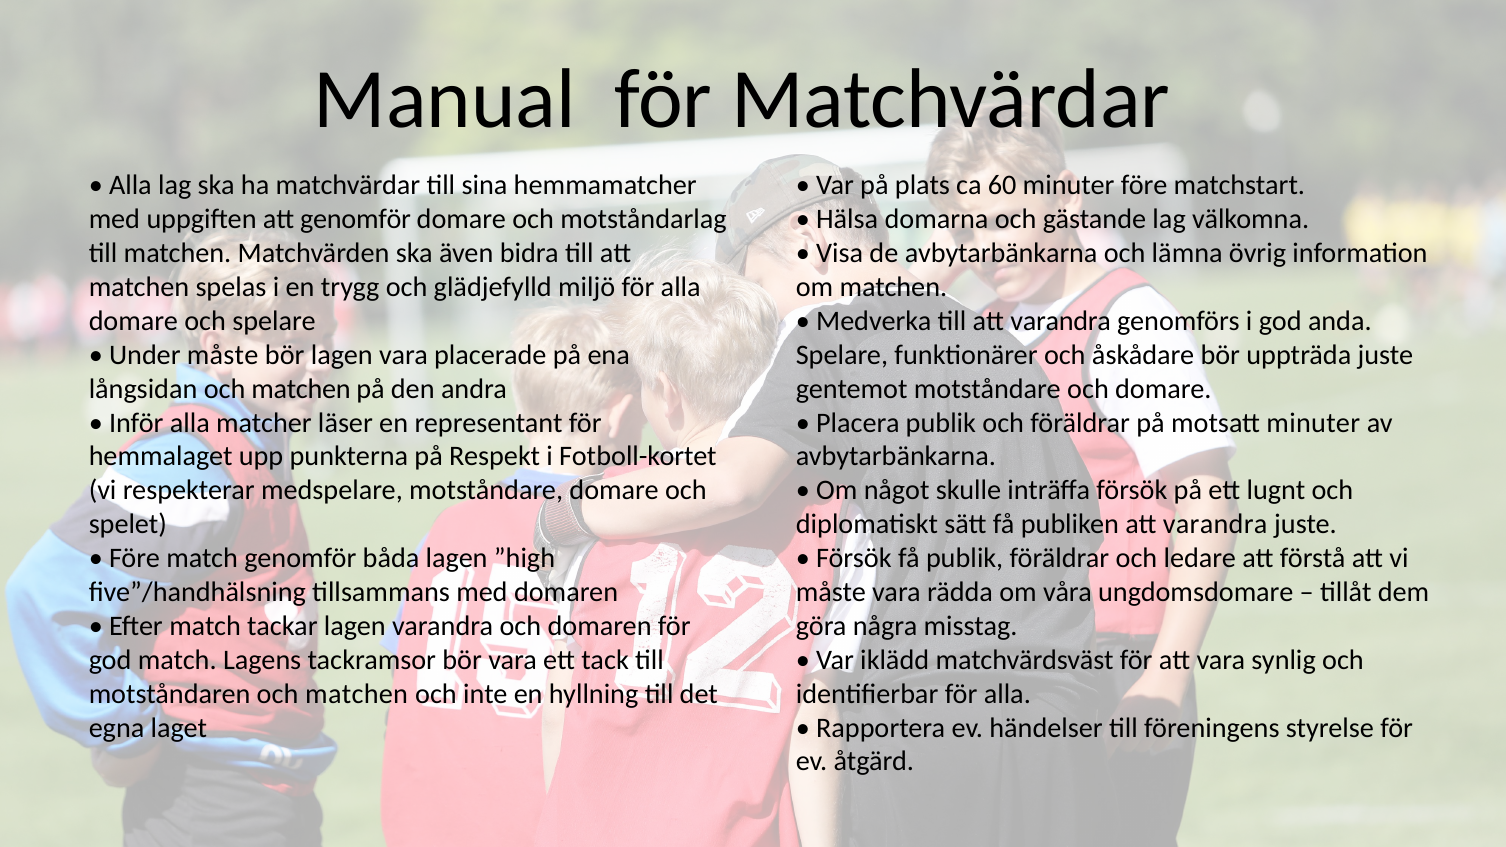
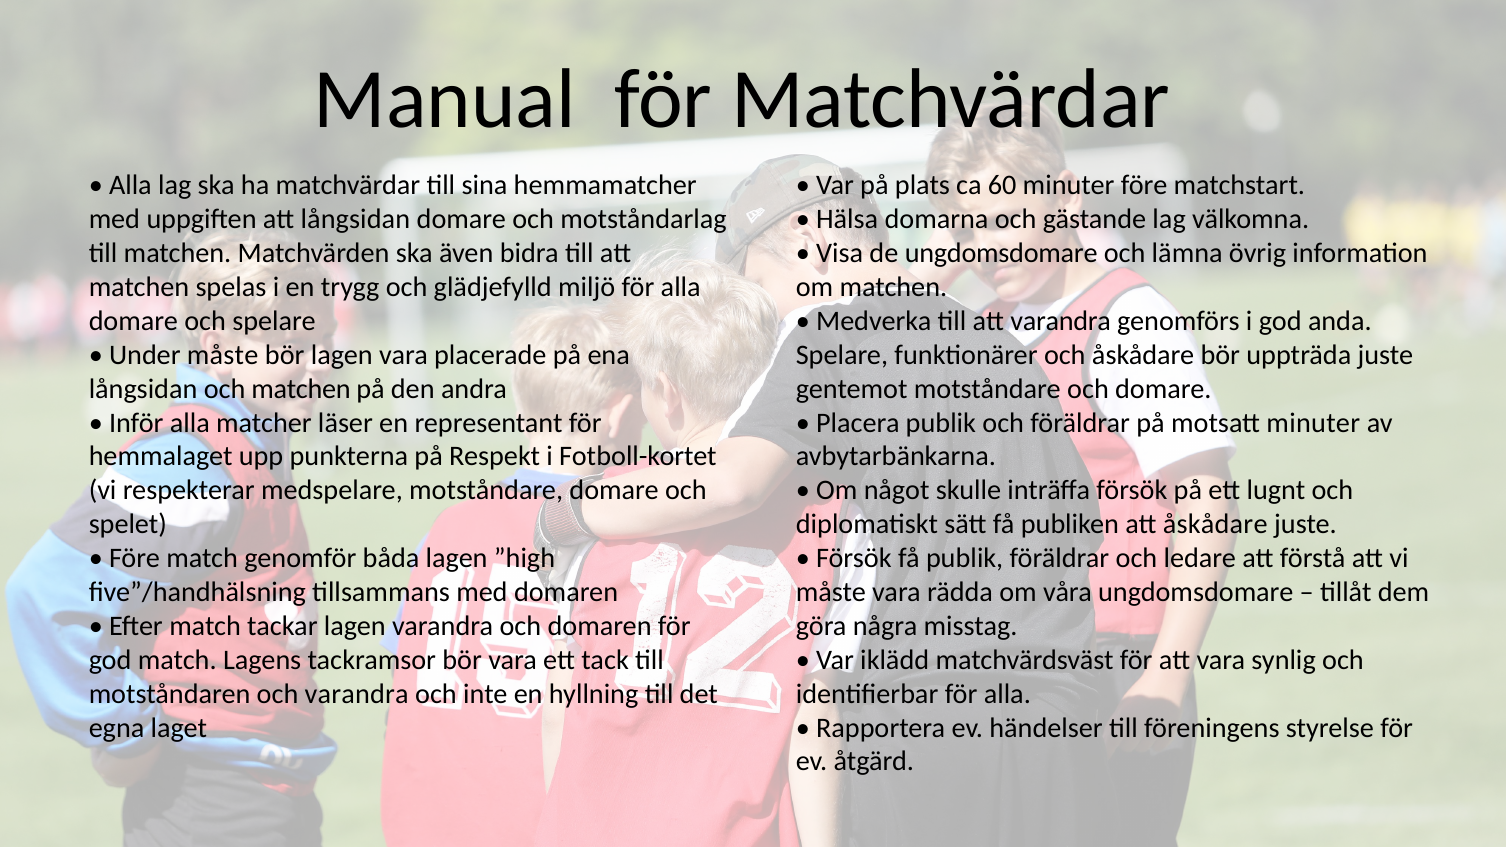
att genomför: genomför -> långsidan
de avbytarbänkarna: avbytarbänkarna -> ungdomsdomare
publiken att varandra: varandra -> åskådare
motståndaren och matchen: matchen -> varandra
